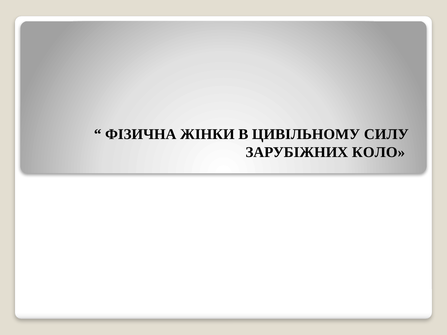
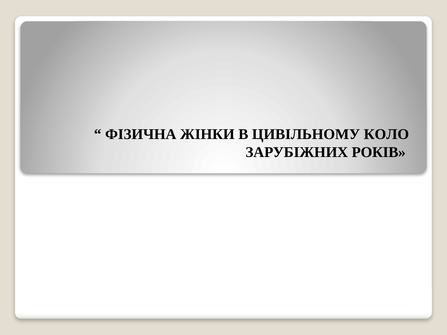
СИЛУ: СИЛУ -> КОЛО
КОЛО: КОЛО -> РОКІВ
